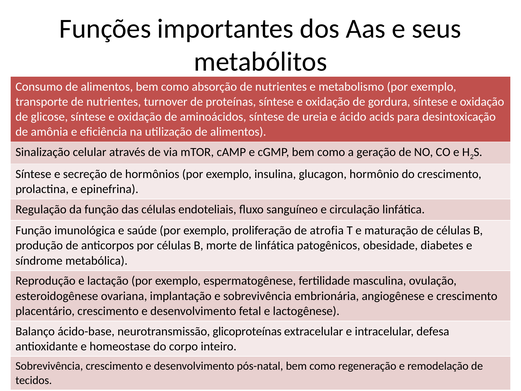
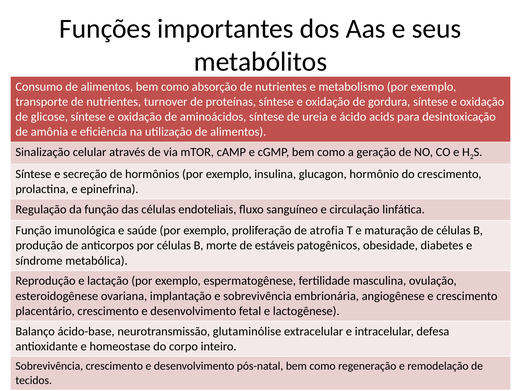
de linfática: linfática -> estáveis
glicoproteínas: glicoproteínas -> glutaminólise
